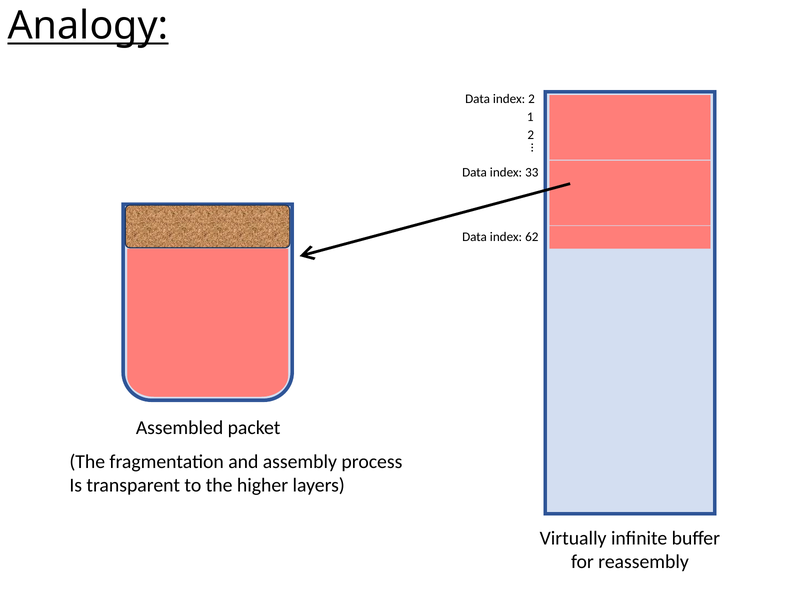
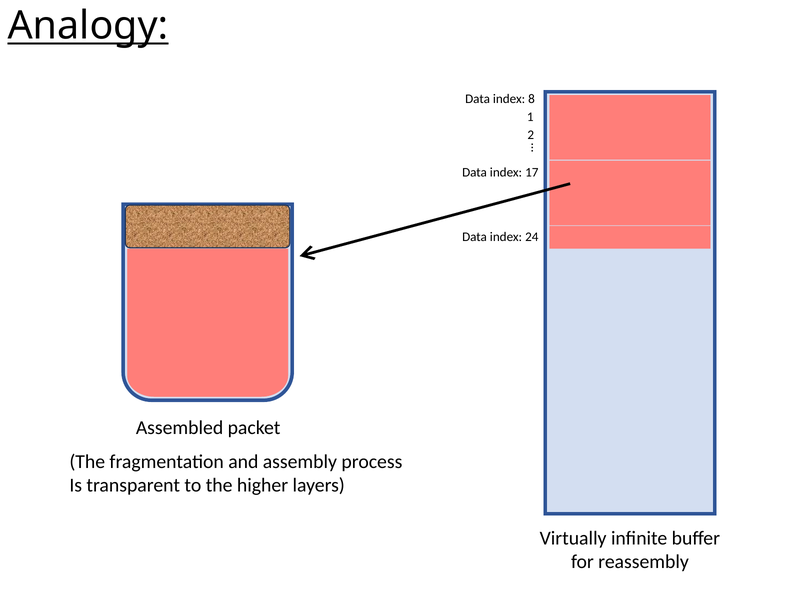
index 2: 2 -> 8
33: 33 -> 17
62: 62 -> 24
